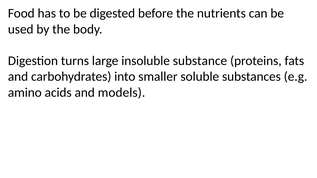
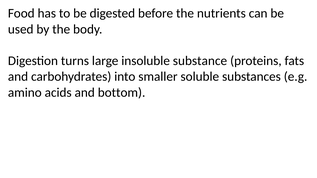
models: models -> bottom
